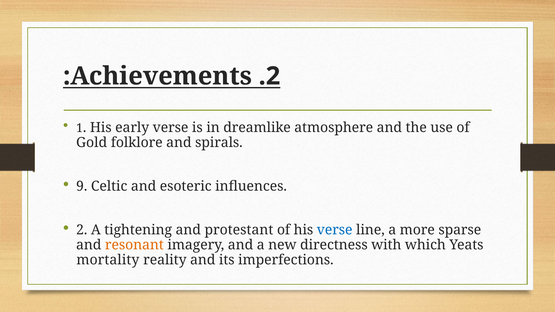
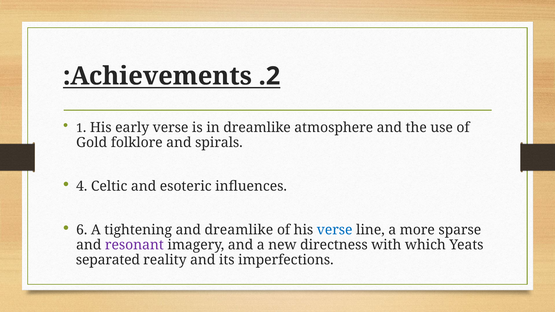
9: 9 -> 4
2 at (82, 230): 2 -> 6
and protestant: protestant -> dreamlike
resonant colour: orange -> purple
mortality: mortality -> separated
